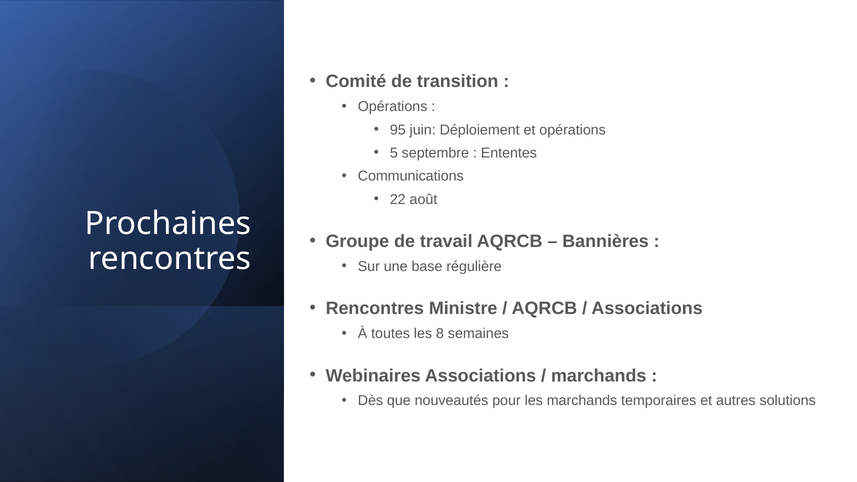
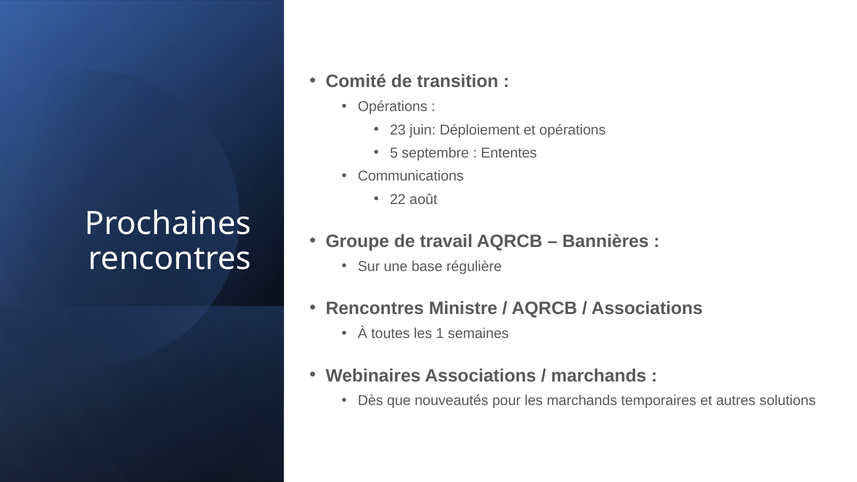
95: 95 -> 23
8: 8 -> 1
